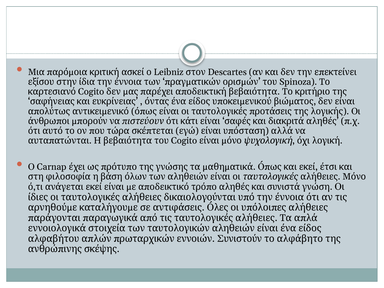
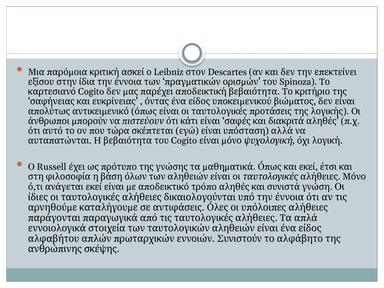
Carnap: Carnap -> Russell
